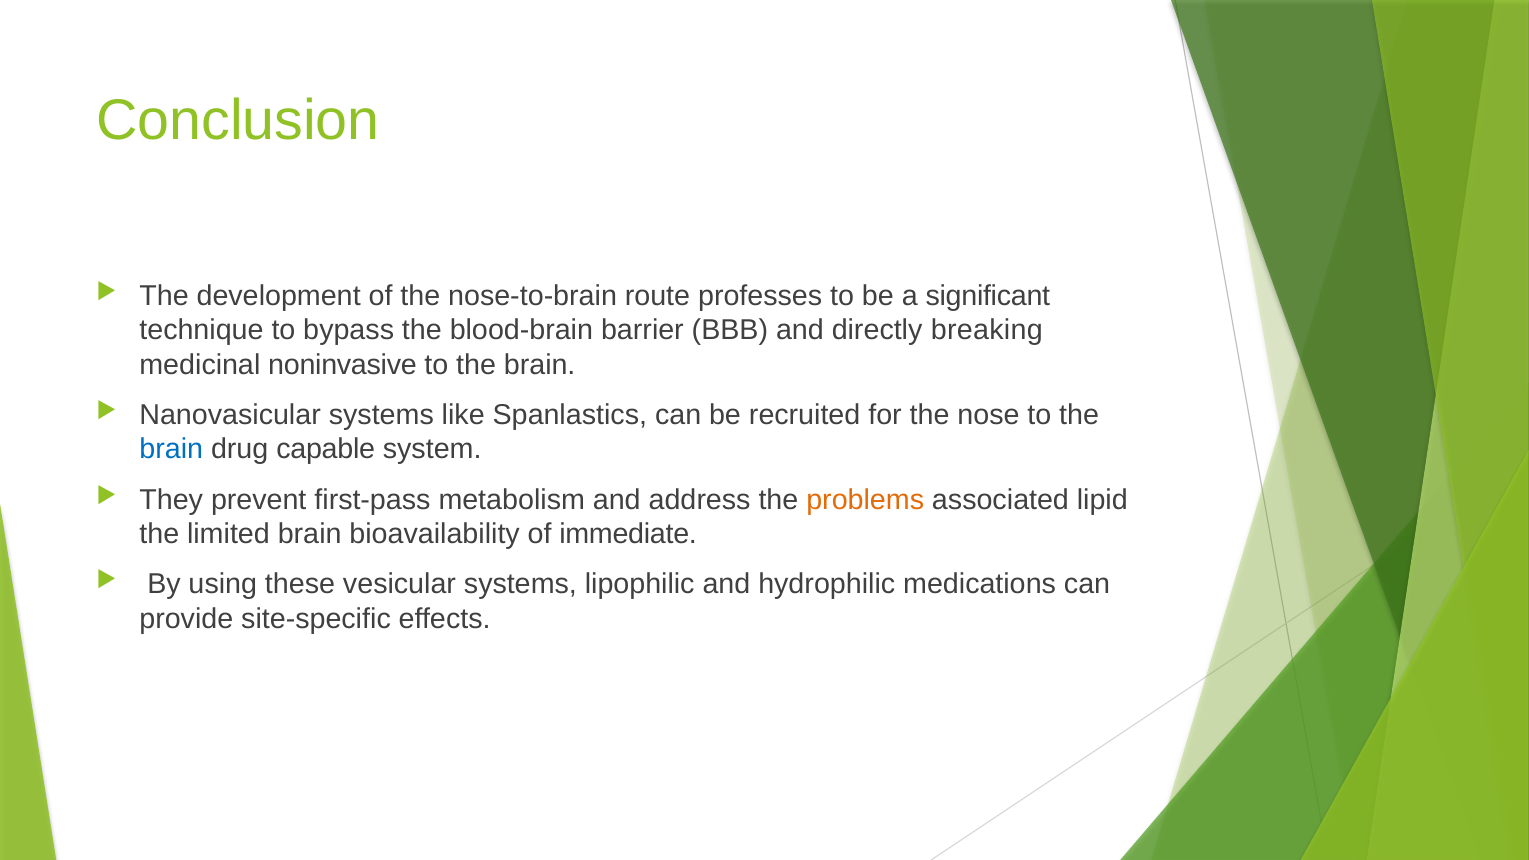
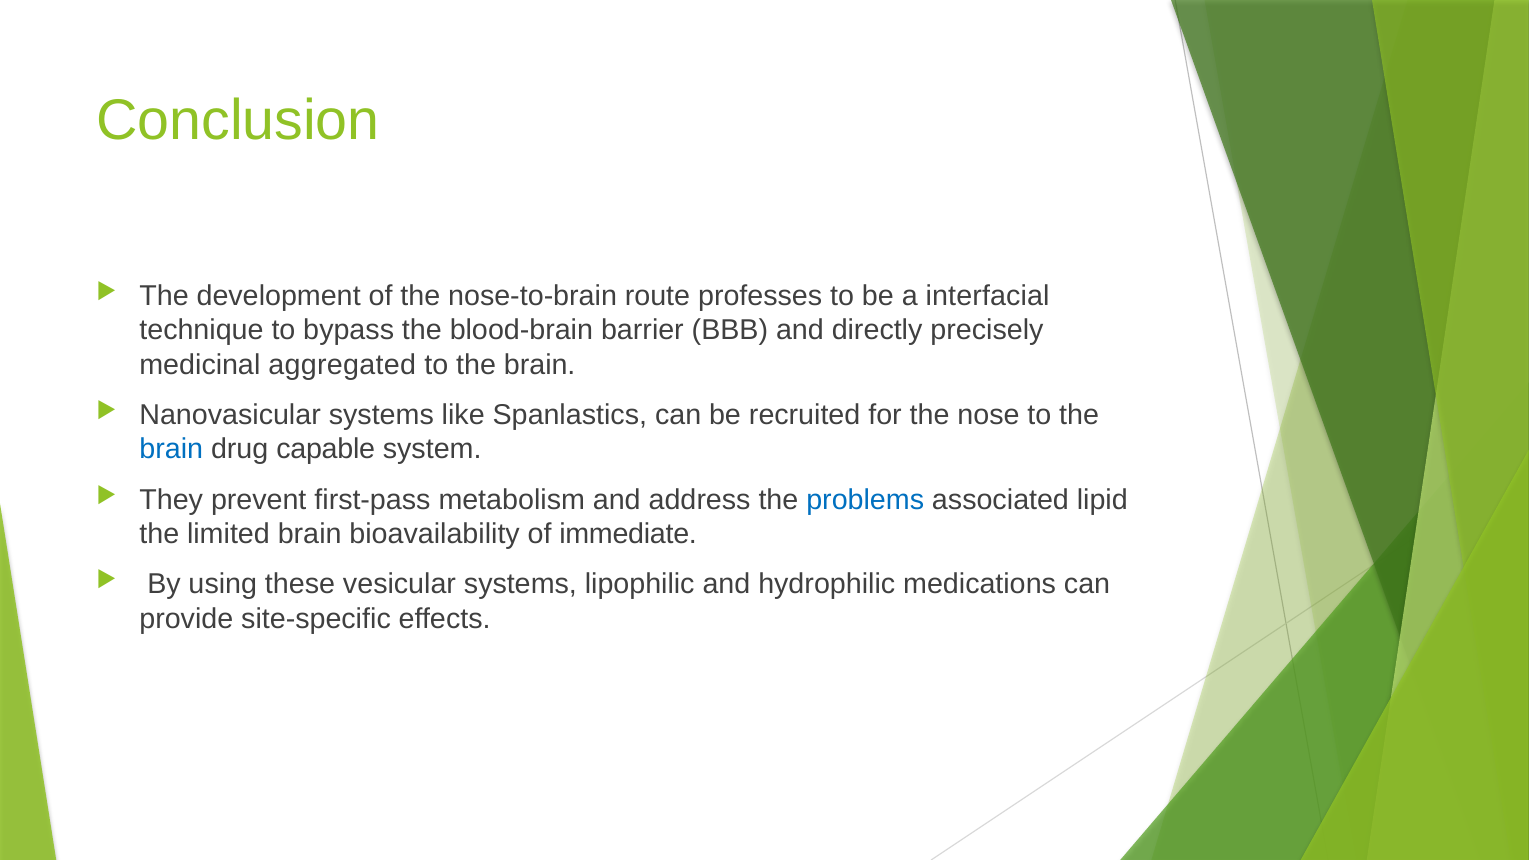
significant: significant -> interfacial
breaking: breaking -> precisely
noninvasive: noninvasive -> aggregated
problems colour: orange -> blue
